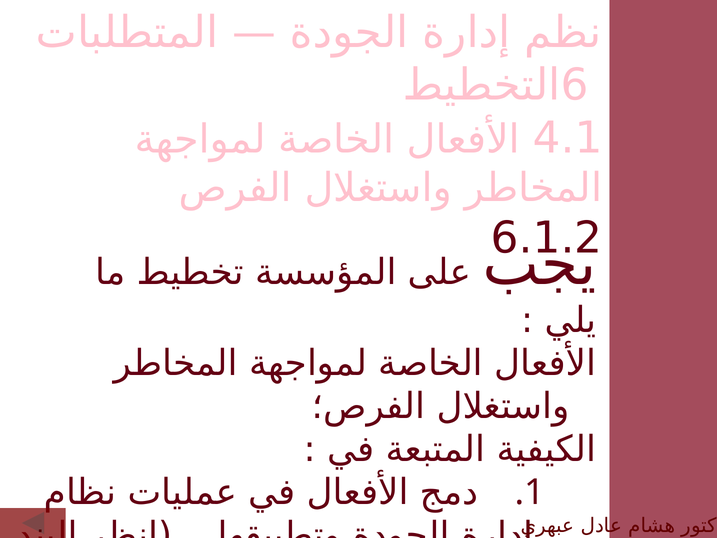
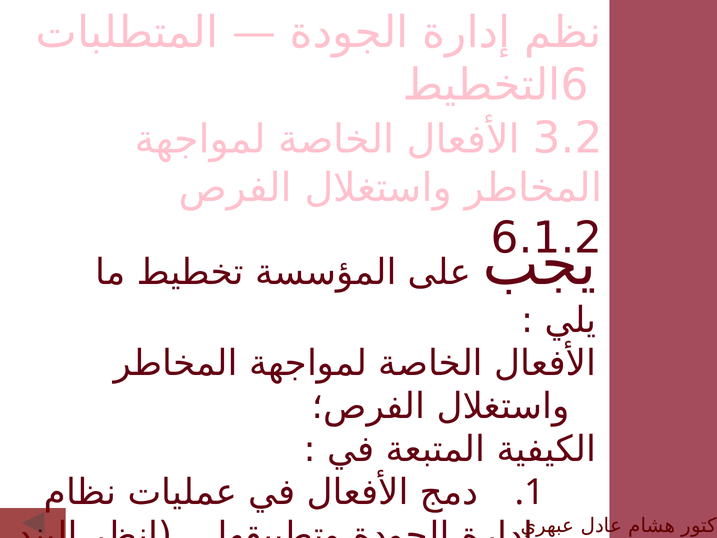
4.1: 4.1 -> 3.2
